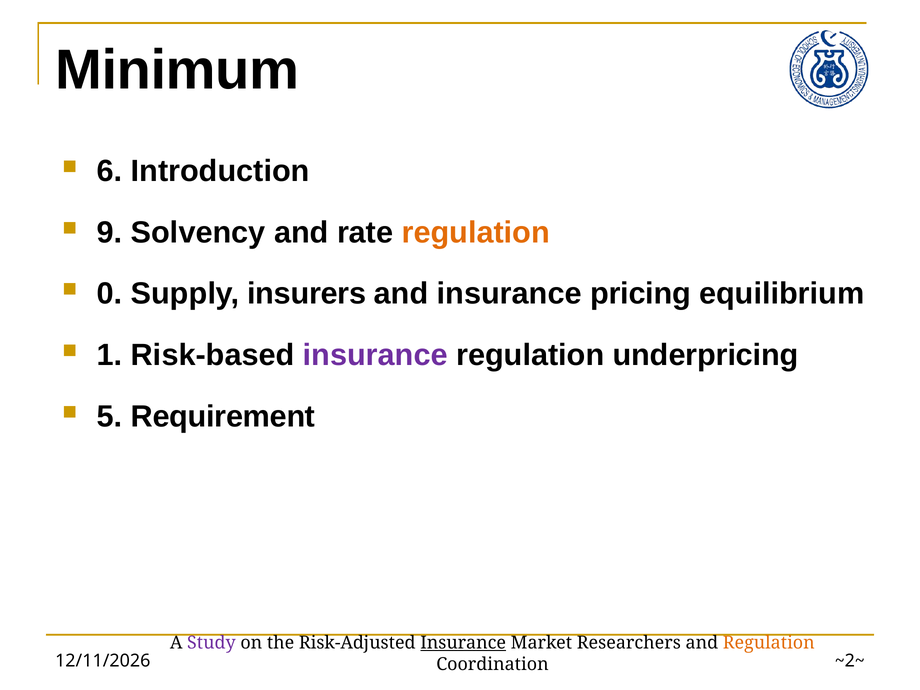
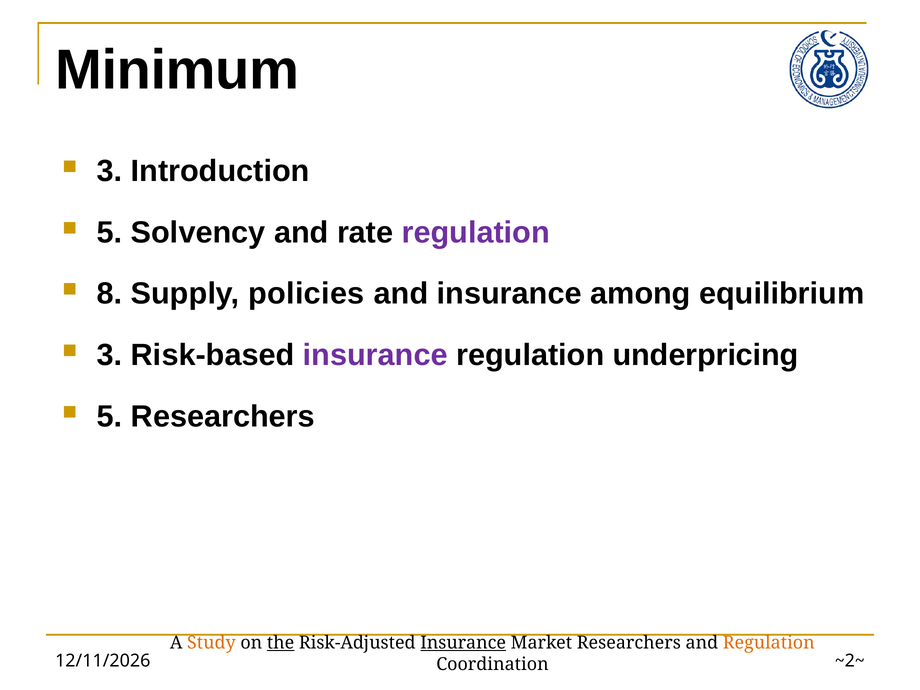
6 at (110, 171): 6 -> 3
9 at (110, 233): 9 -> 5
regulation at (476, 233) colour: orange -> purple
0: 0 -> 8
insurers: insurers -> policies
pricing: pricing -> among
1 at (110, 355): 1 -> 3
5 Requirement: Requirement -> Researchers
Study colour: purple -> orange
the underline: none -> present
